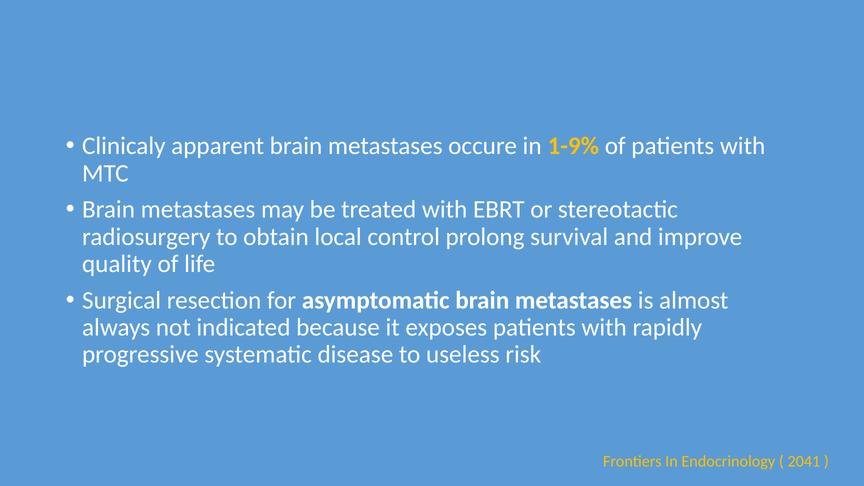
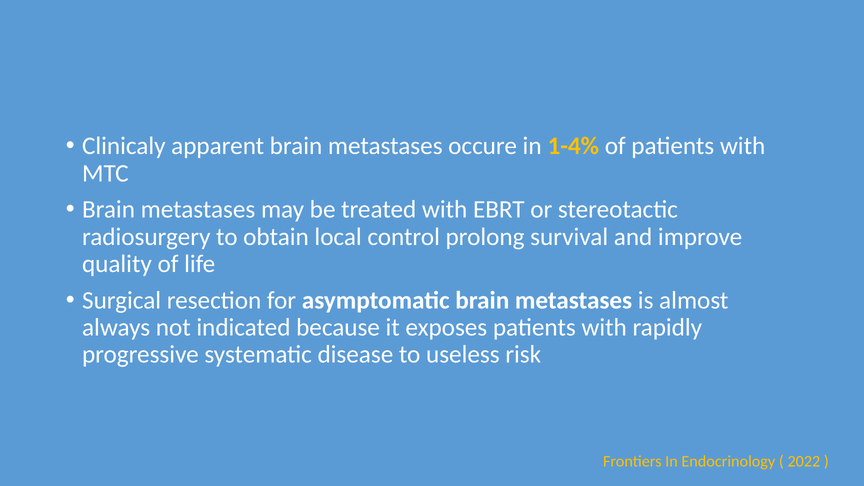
1-9%: 1-9% -> 1-4%
2041: 2041 -> 2022
